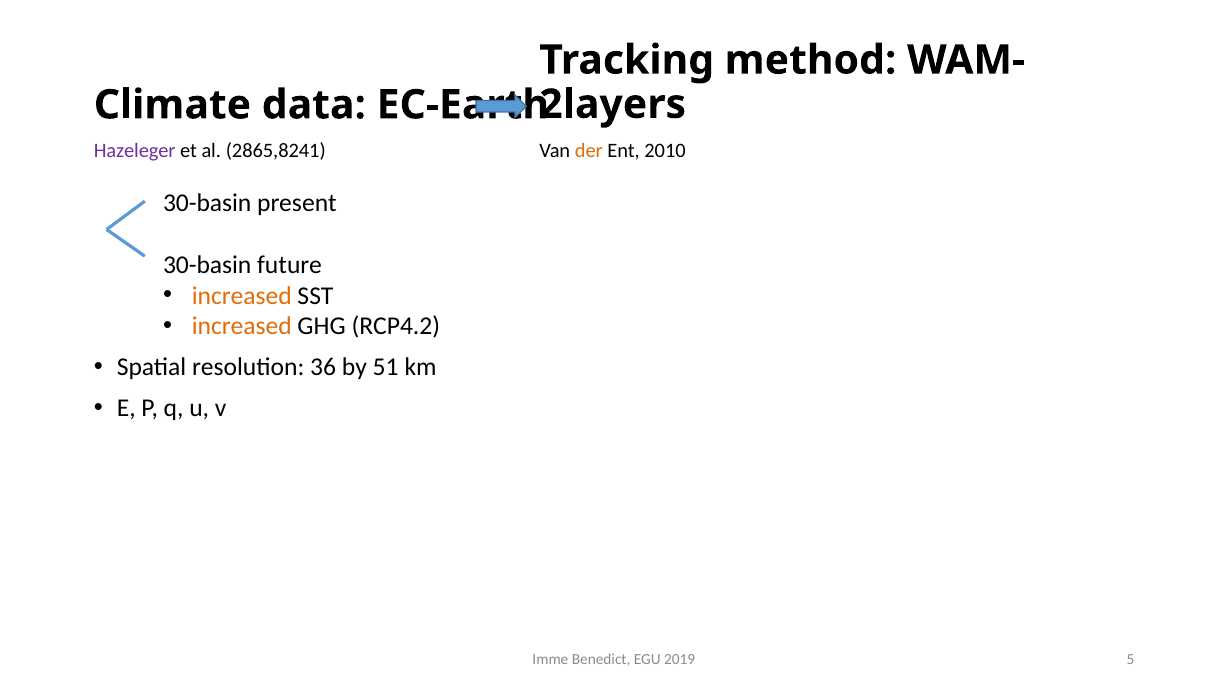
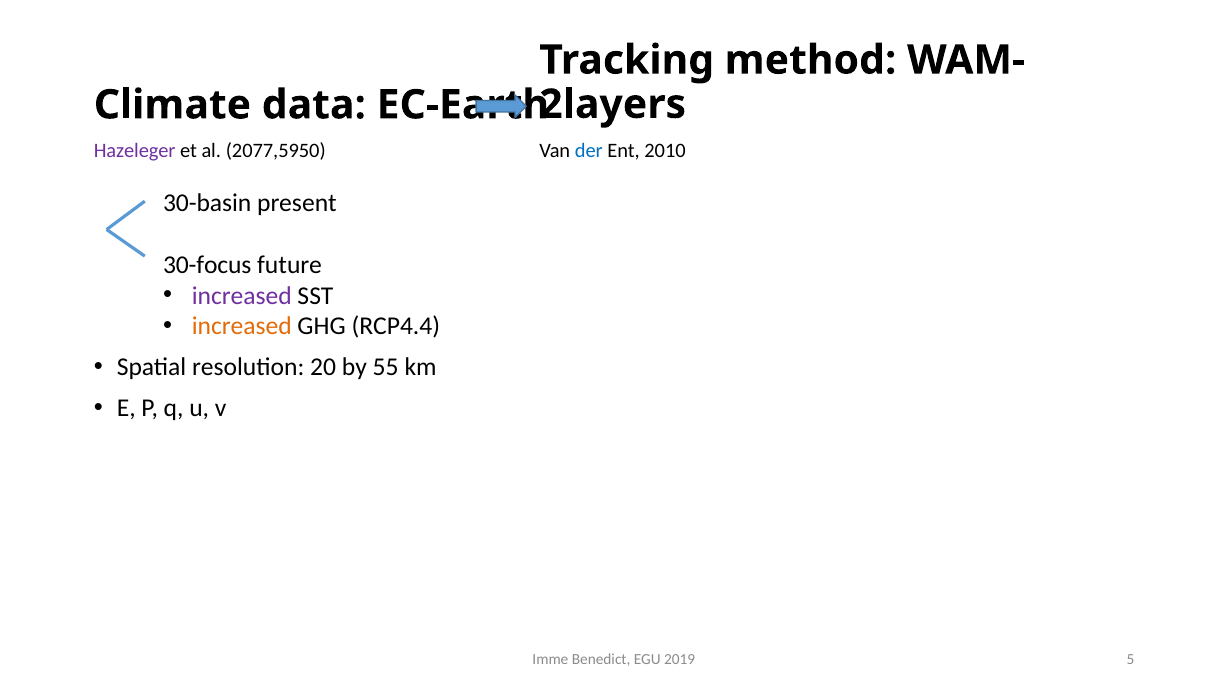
der colour: orange -> blue
2865,8241: 2865,8241 -> 2077,5950
30-basin at (207, 265): 30-basin -> 30-focus
increased at (242, 295) colour: orange -> purple
RCP4.2: RCP4.2 -> RCP4.4
36: 36 -> 20
51: 51 -> 55
